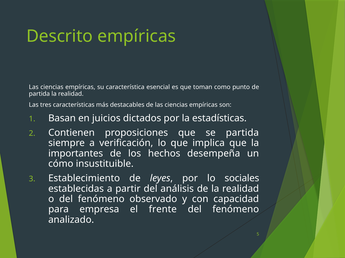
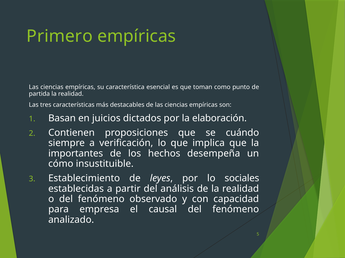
Descrito: Descrito -> Primero
estadísticas: estadísticas -> elaboración
se partida: partida -> cuándo
frente: frente -> causal
